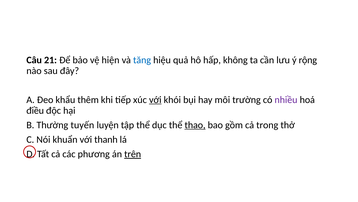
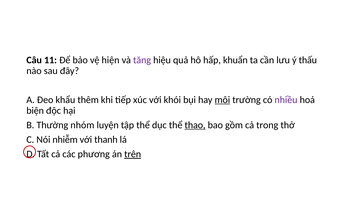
21: 21 -> 11
tăng colour: blue -> purple
không: không -> khuẩn
rộng: rộng -> thấu
với at (155, 99) underline: present -> none
môi underline: none -> present
điều: điều -> biện
tuyến: tuyến -> nhóm
khuẩn: khuẩn -> nhiễm
